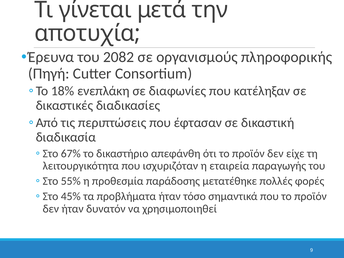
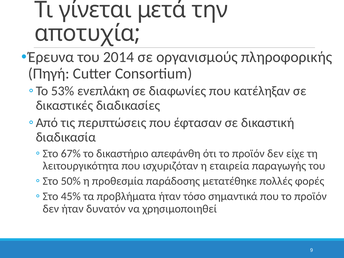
2082: 2082 -> 2014
18%: 18% -> 53%
55%: 55% -> 50%
